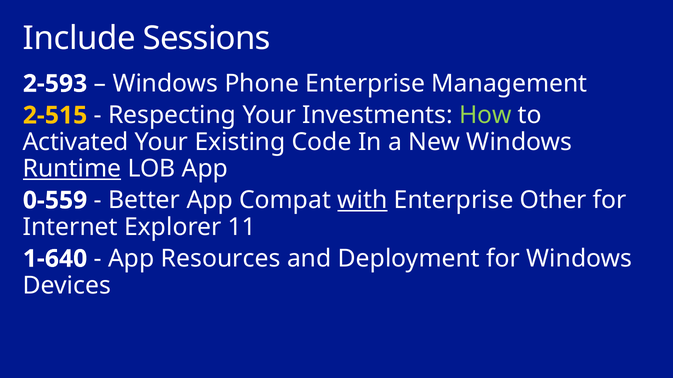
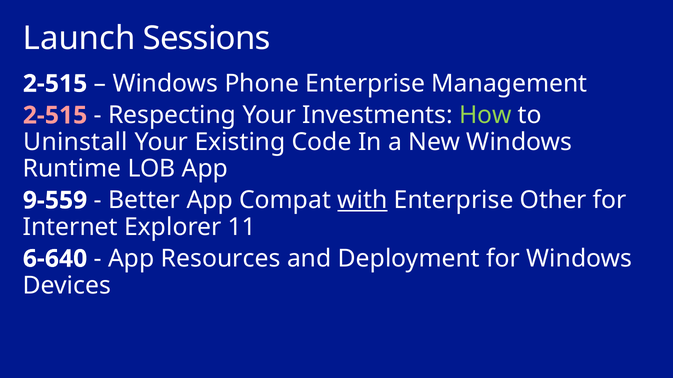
Include: Include -> Launch
2-593 at (55, 84): 2-593 -> 2-515
2-515 at (55, 115) colour: yellow -> pink
Activated: Activated -> Uninstall
Runtime underline: present -> none
0-559: 0-559 -> 9-559
1-640: 1-640 -> 6-640
